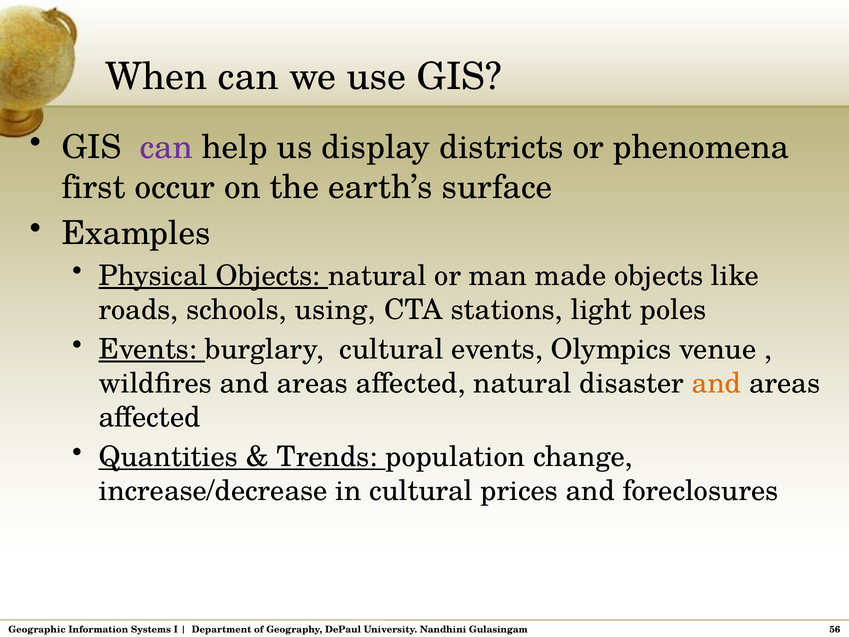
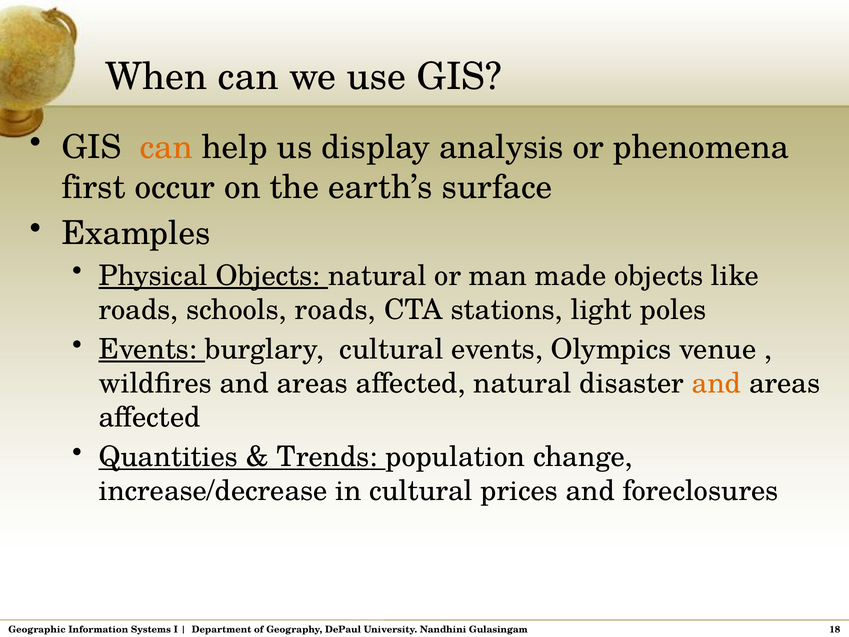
can at (166, 148) colour: purple -> orange
districts: districts -> analysis
schools using: using -> roads
56: 56 -> 18
